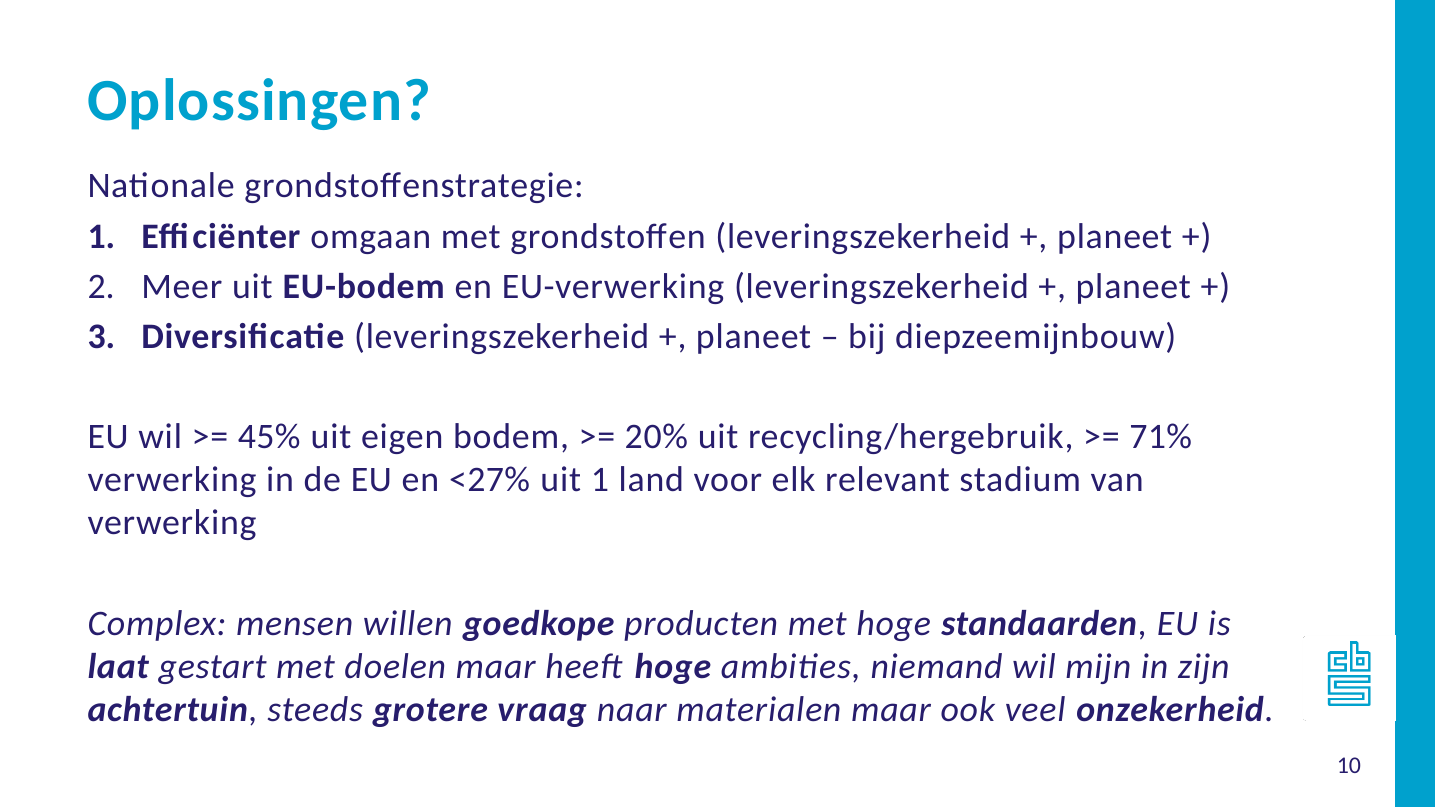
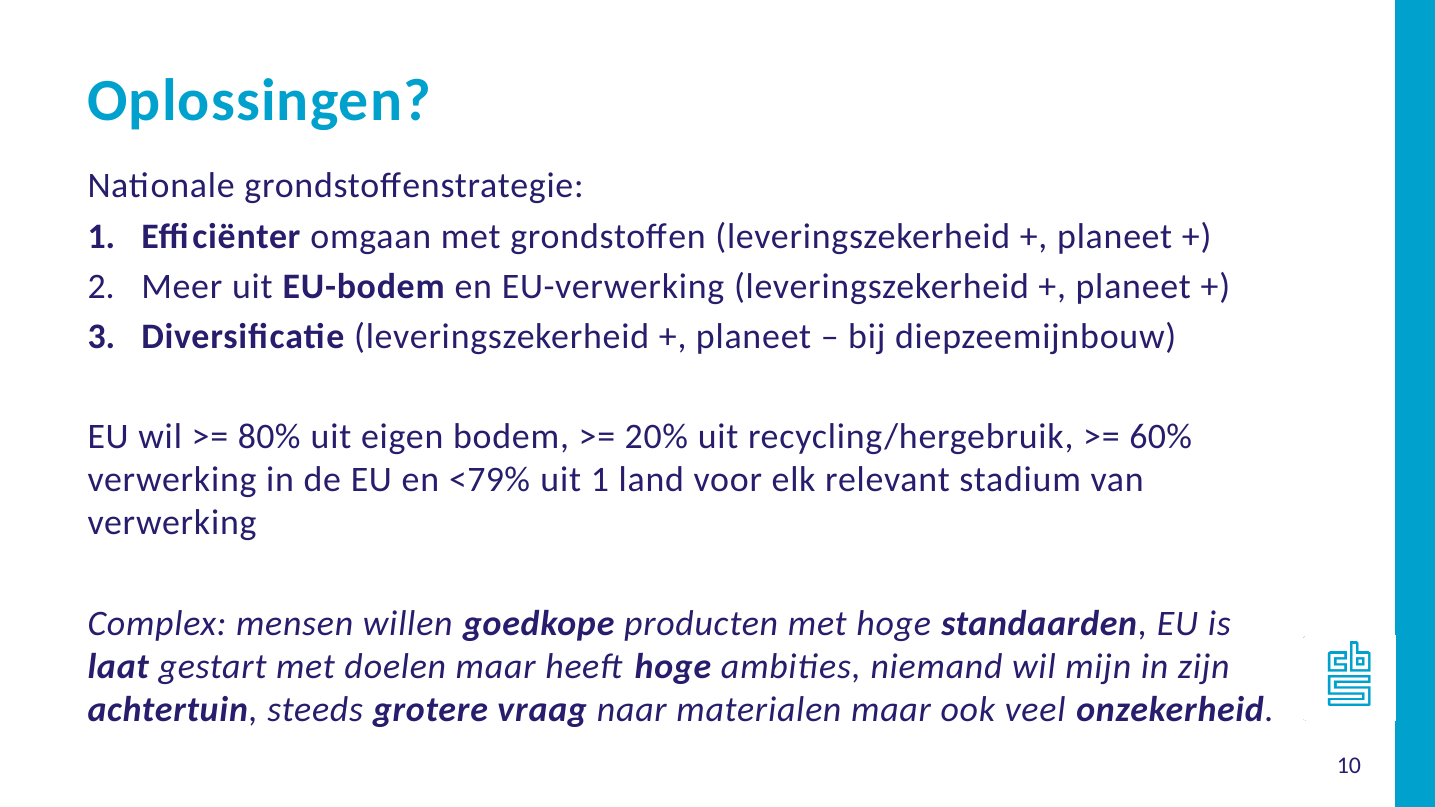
45%: 45% -> 80%
71%: 71% -> 60%
<27%: <27% -> <79%
